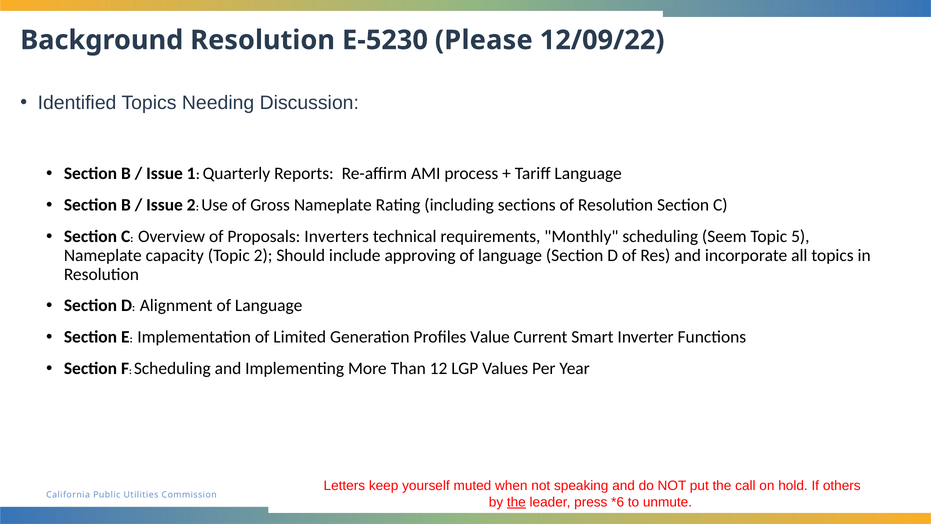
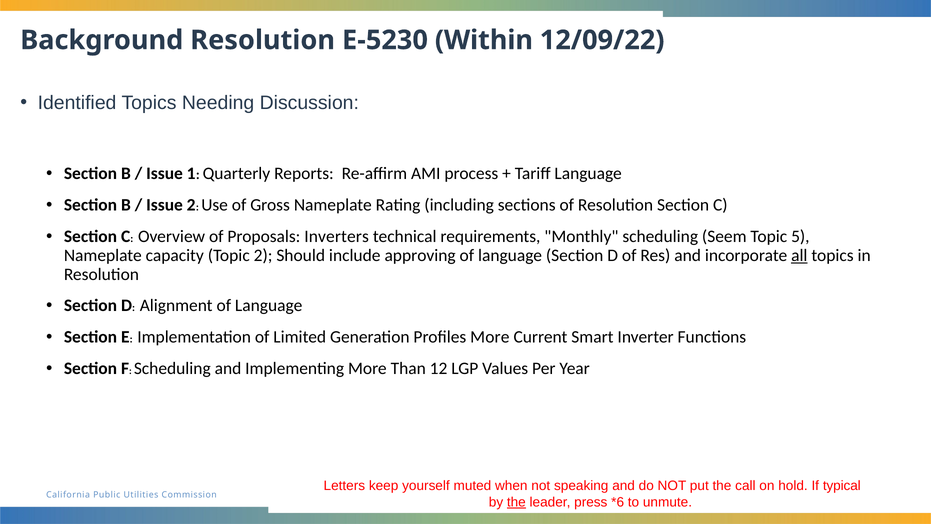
Please: Please -> Within
all underline: none -> present
Profiles Value: Value -> More
others: others -> typical
